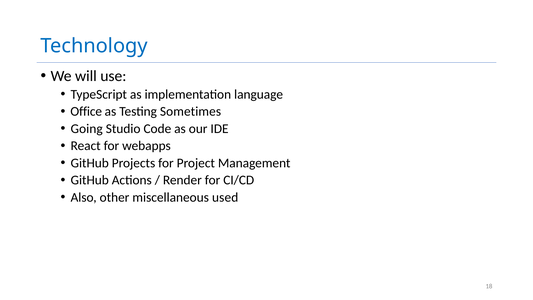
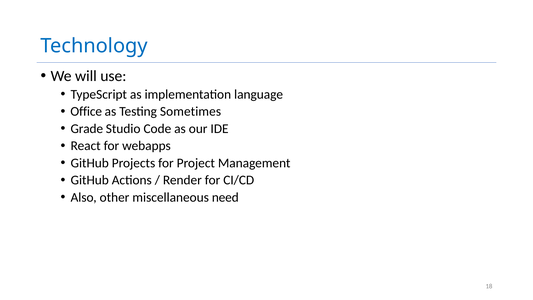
Going: Going -> Grade
used: used -> need
